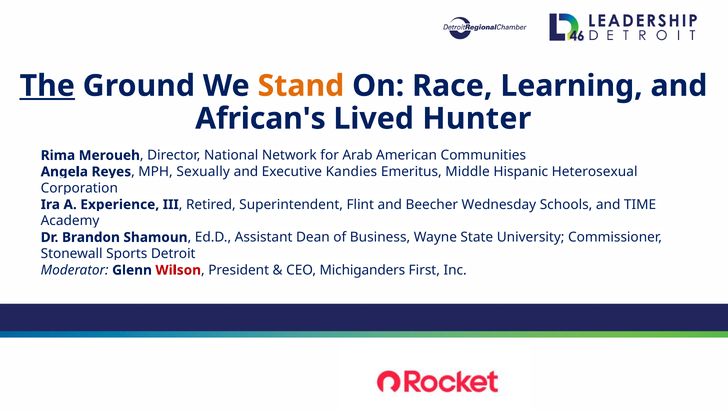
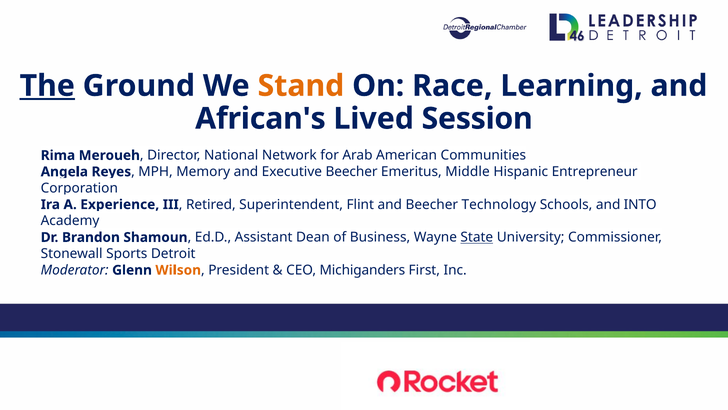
Hunter: Hunter -> Session
Sexually: Sexually -> Memory
Executive Kandies: Kandies -> Beecher
Heterosexual: Heterosexual -> Entrepreneur
Wednesday: Wednesday -> Technology
TIME: TIME -> INTO
State underline: none -> present
Wilson colour: red -> orange
